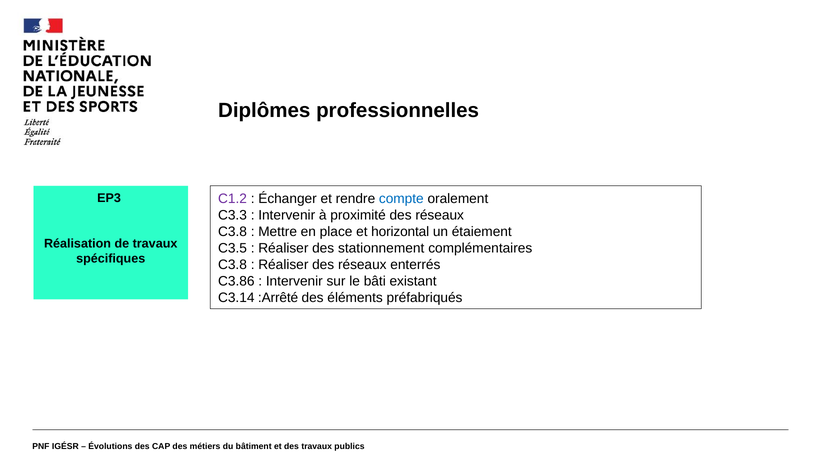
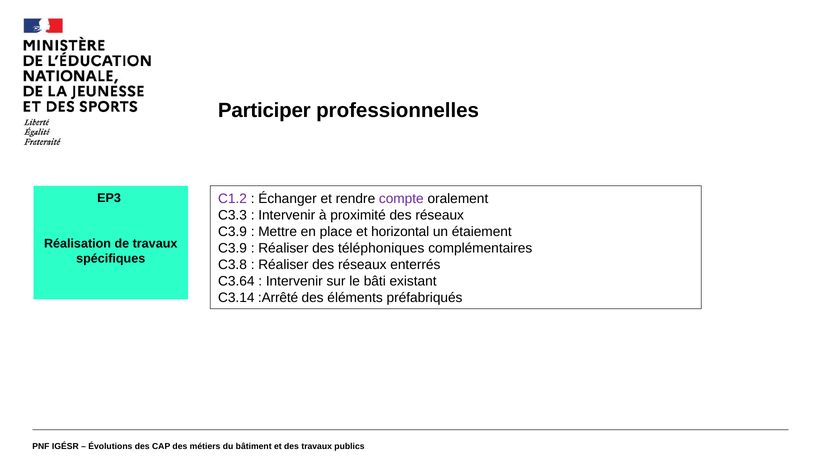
Diplômes: Diplômes -> Participer
compte colour: blue -> purple
C3.8 at (233, 232): C3.8 -> C3.9
C3.5 at (233, 248): C3.5 -> C3.9
stationnement: stationnement -> téléphoniques
C3.86: C3.86 -> C3.64
